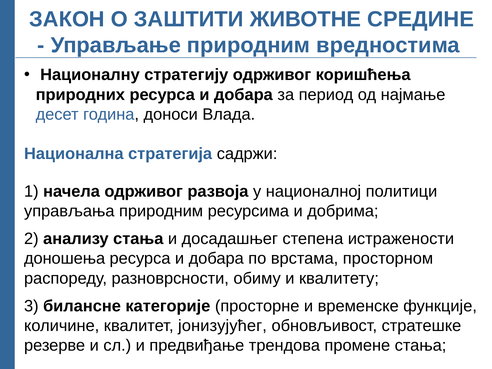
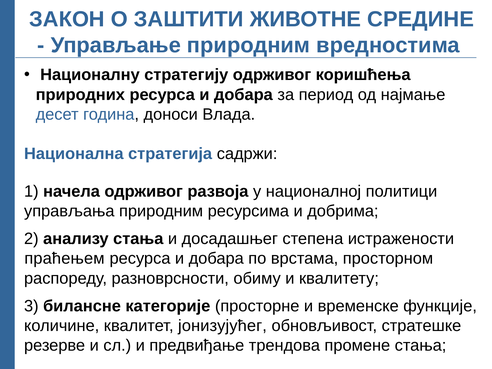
доношења: доношења -> праћењем
